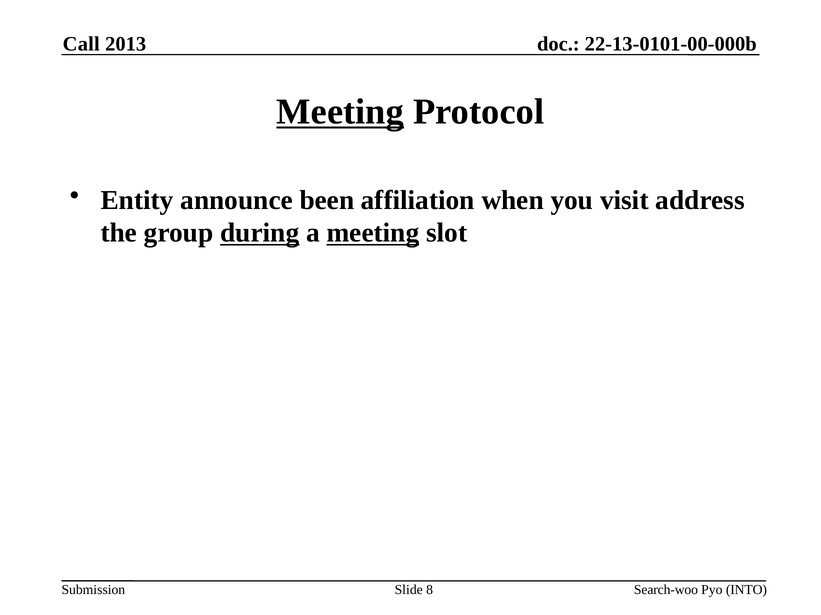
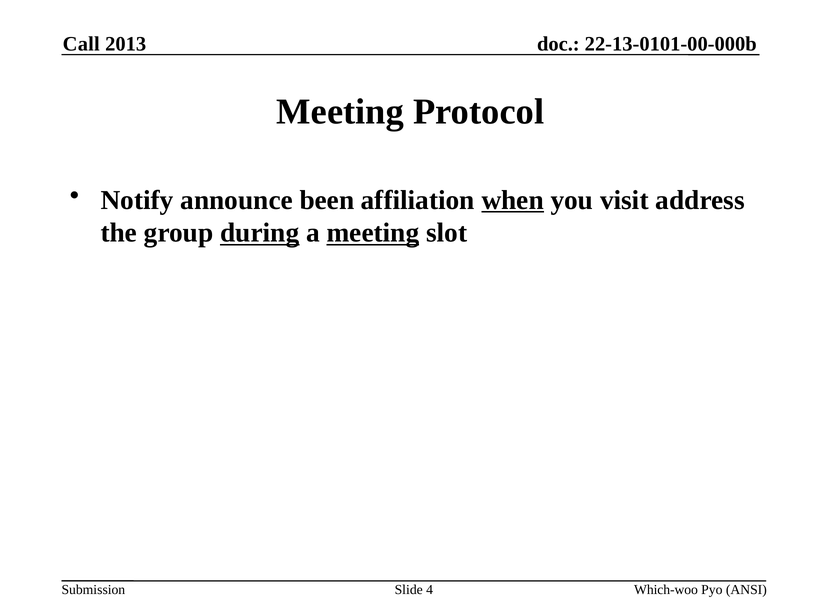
Meeting at (340, 112) underline: present -> none
Entity: Entity -> Notify
when underline: none -> present
8: 8 -> 4
Search-woo: Search-woo -> Which-woo
INTO: INTO -> ANSI
